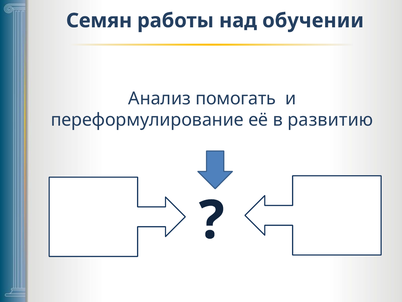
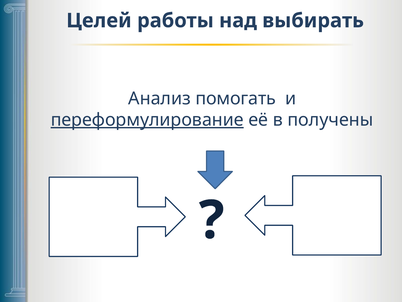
Семян: Семян -> Целей
обучении: обучении -> выбирать
переформулирование underline: none -> present
развитию: развитию -> получены
